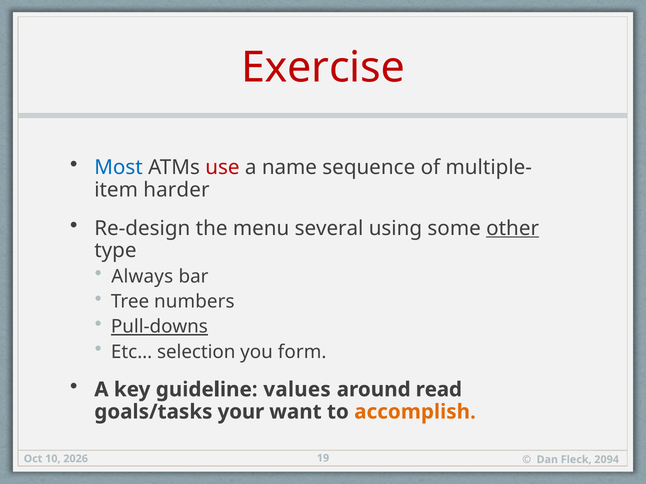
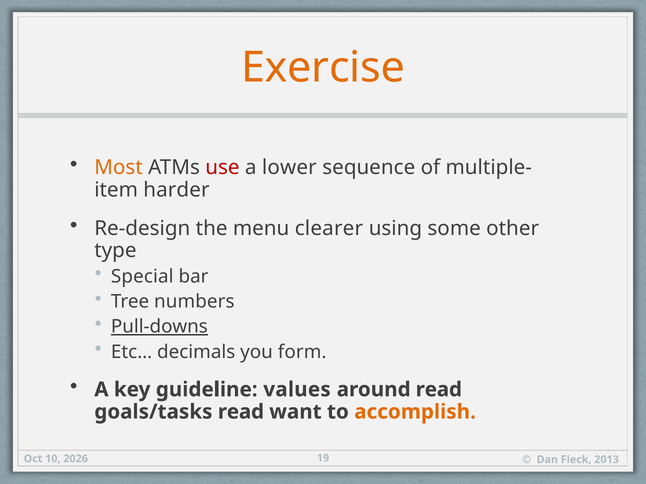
Exercise colour: red -> orange
Most colour: blue -> orange
name: name -> lower
several: several -> clearer
other underline: present -> none
Always: Always -> Special
selection: selection -> decimals
goals/tasks your: your -> read
2094: 2094 -> 2013
